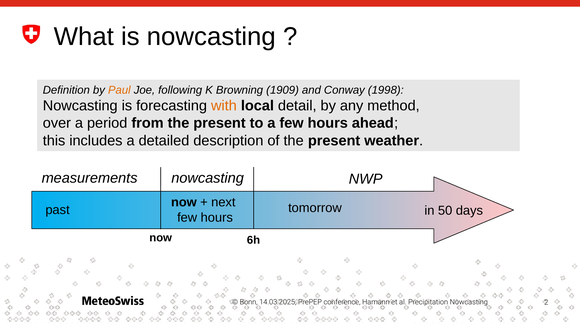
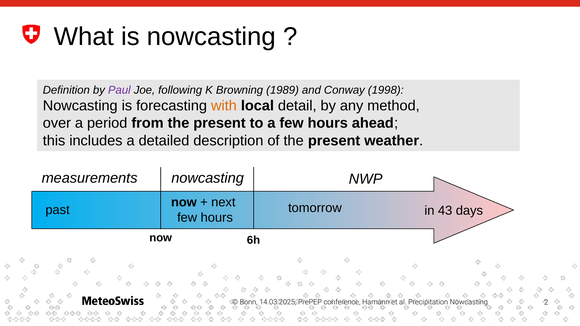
Paul colour: orange -> purple
1909: 1909 -> 1989
50: 50 -> 43
